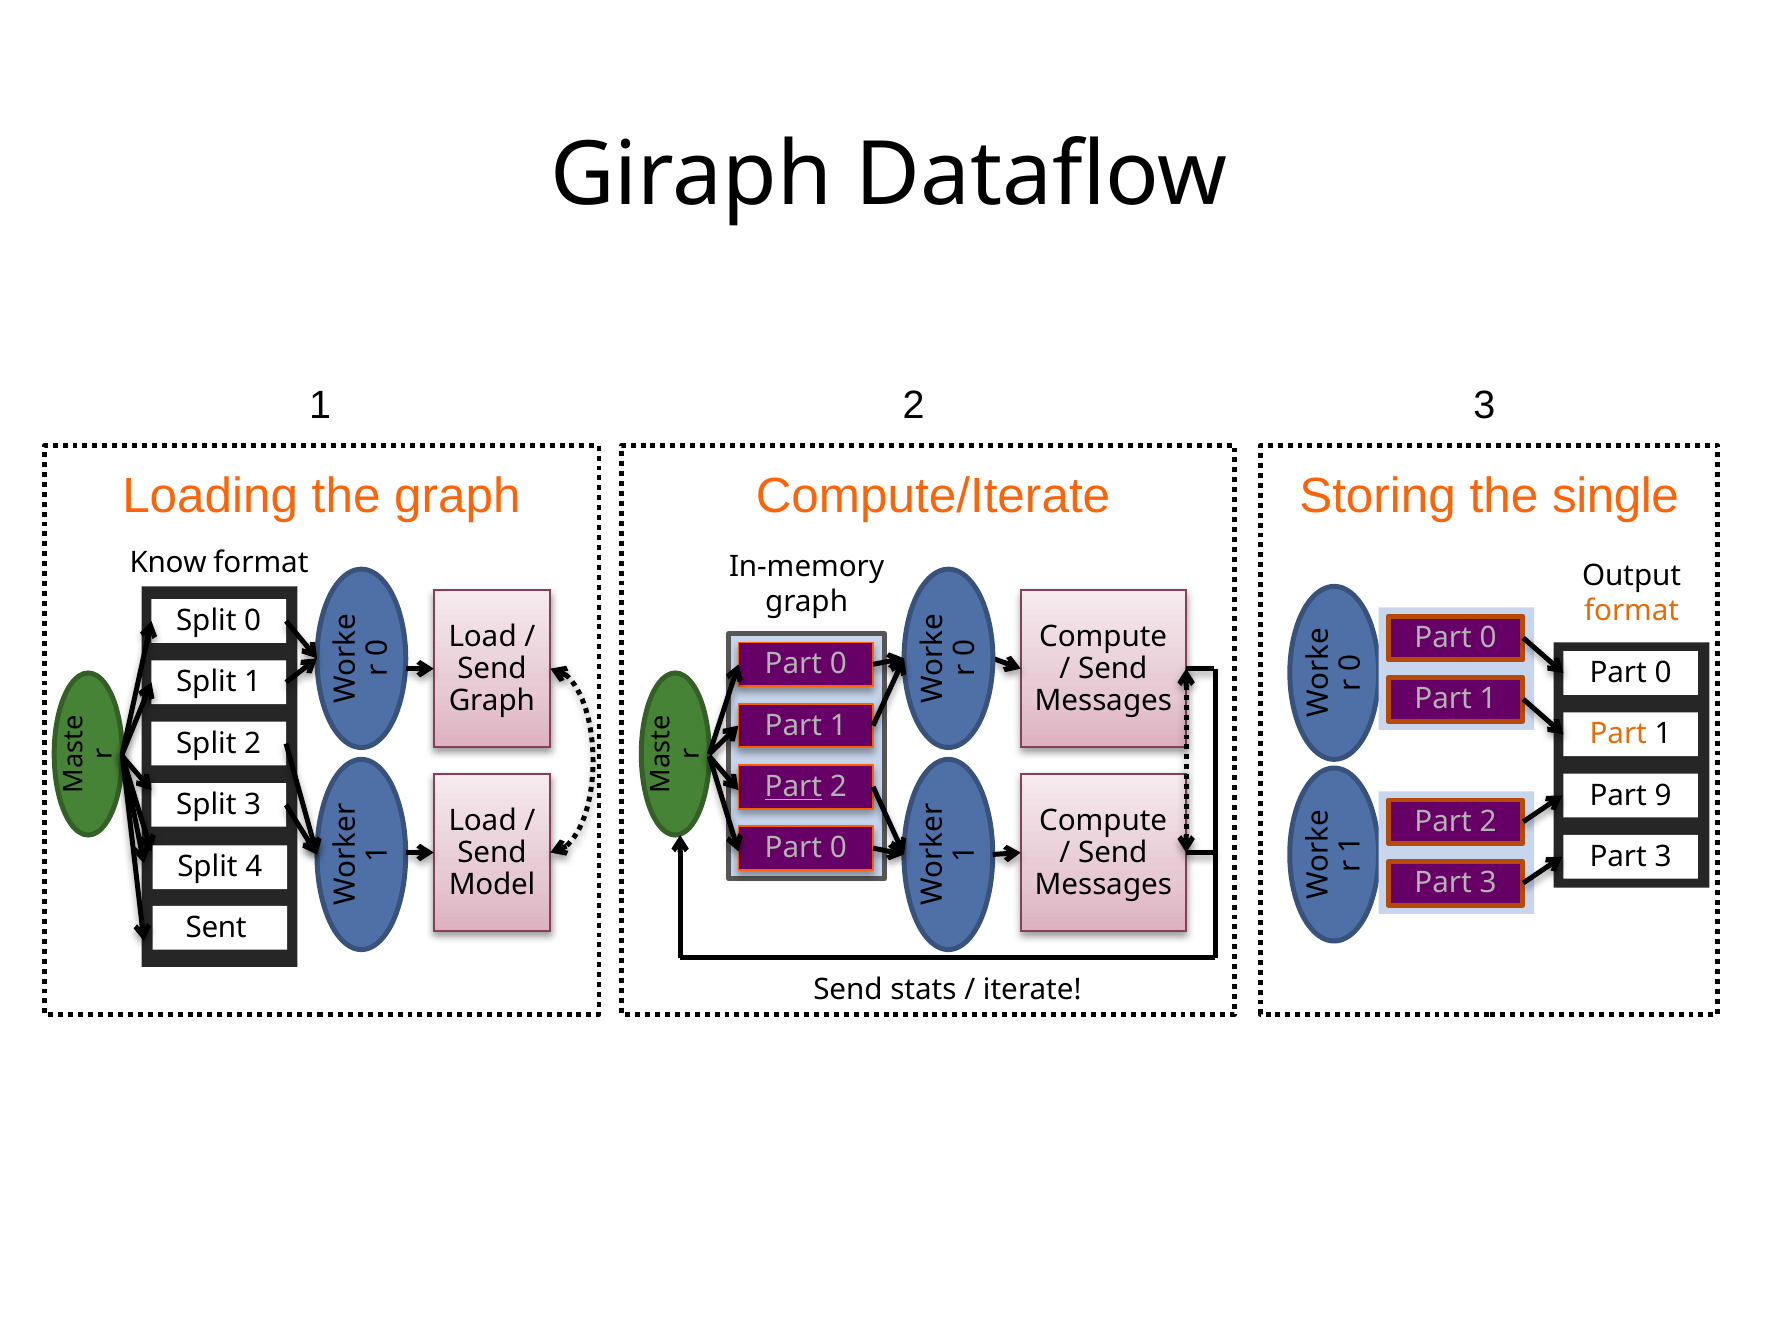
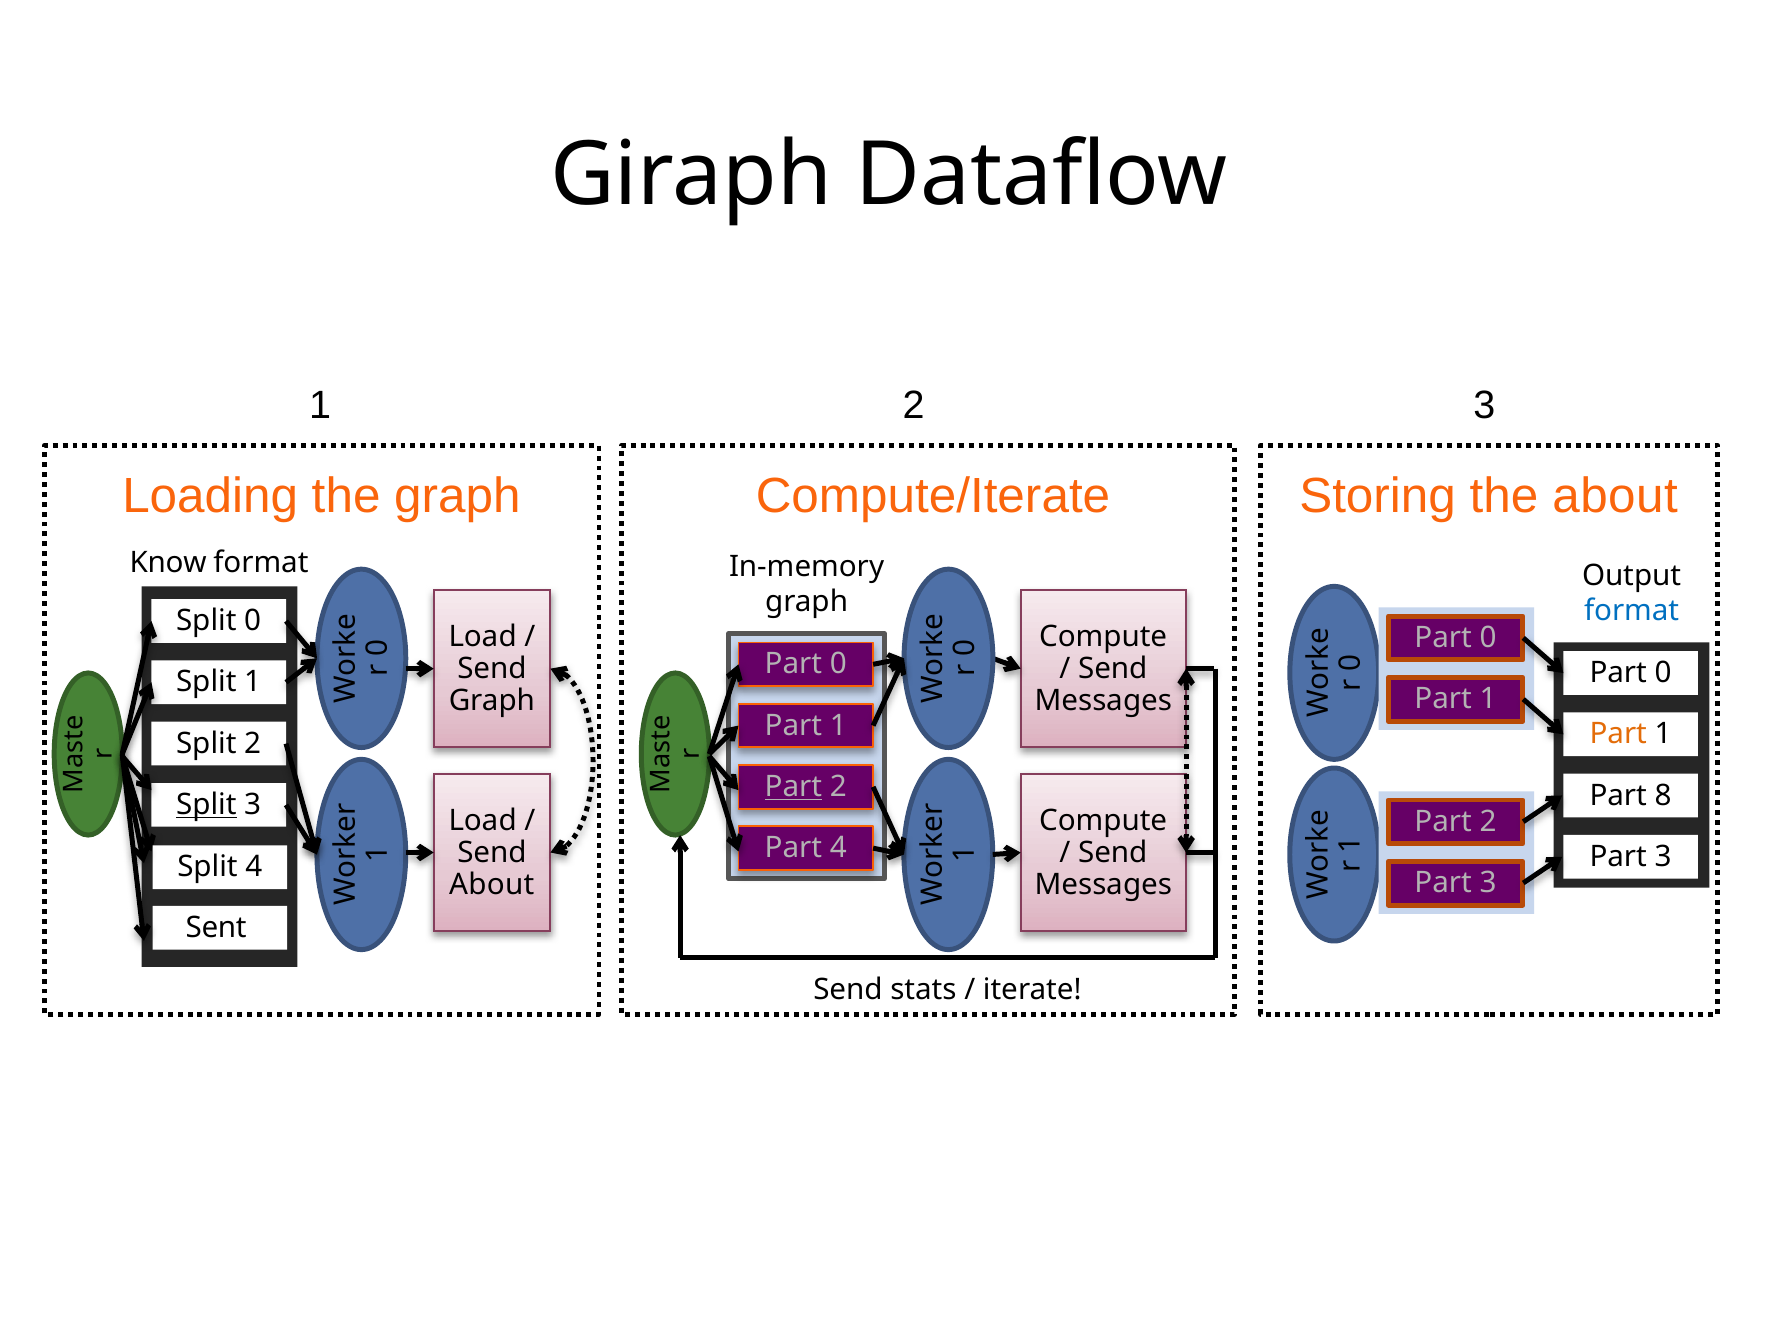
the single: single -> about
format at (1632, 611) colour: orange -> blue
9: 9 -> 8
Split at (206, 805) underline: none -> present
0 at (838, 848): 0 -> 4
Model at (492, 885): Model -> About
